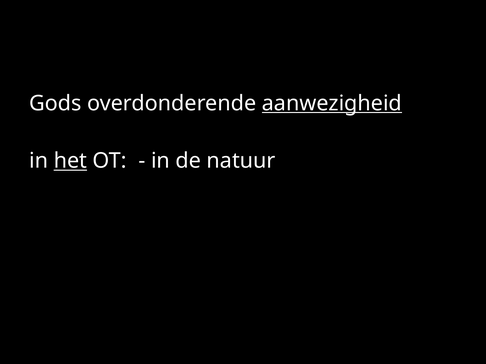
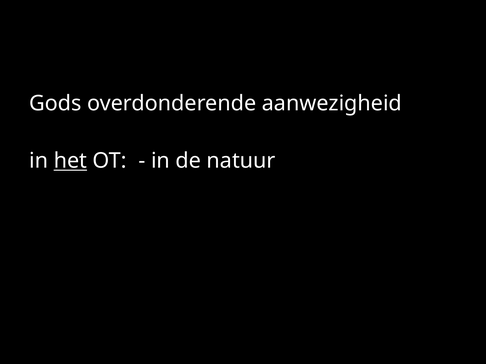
aanwezigheid underline: present -> none
